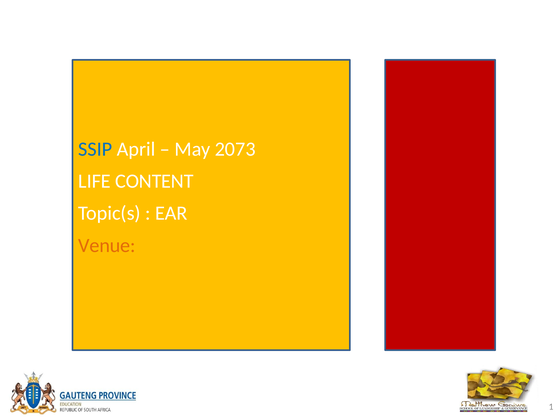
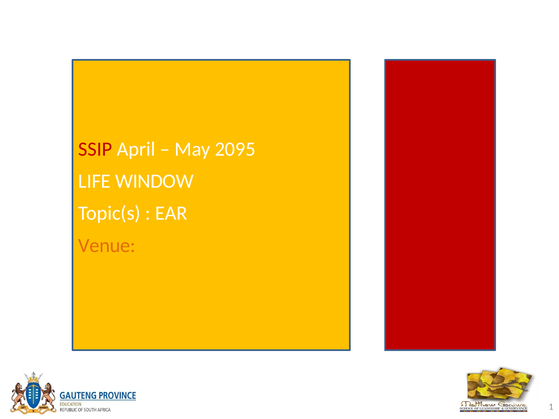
SSIP colour: blue -> red
2073: 2073 -> 2095
CONTENT: CONTENT -> WINDOW
